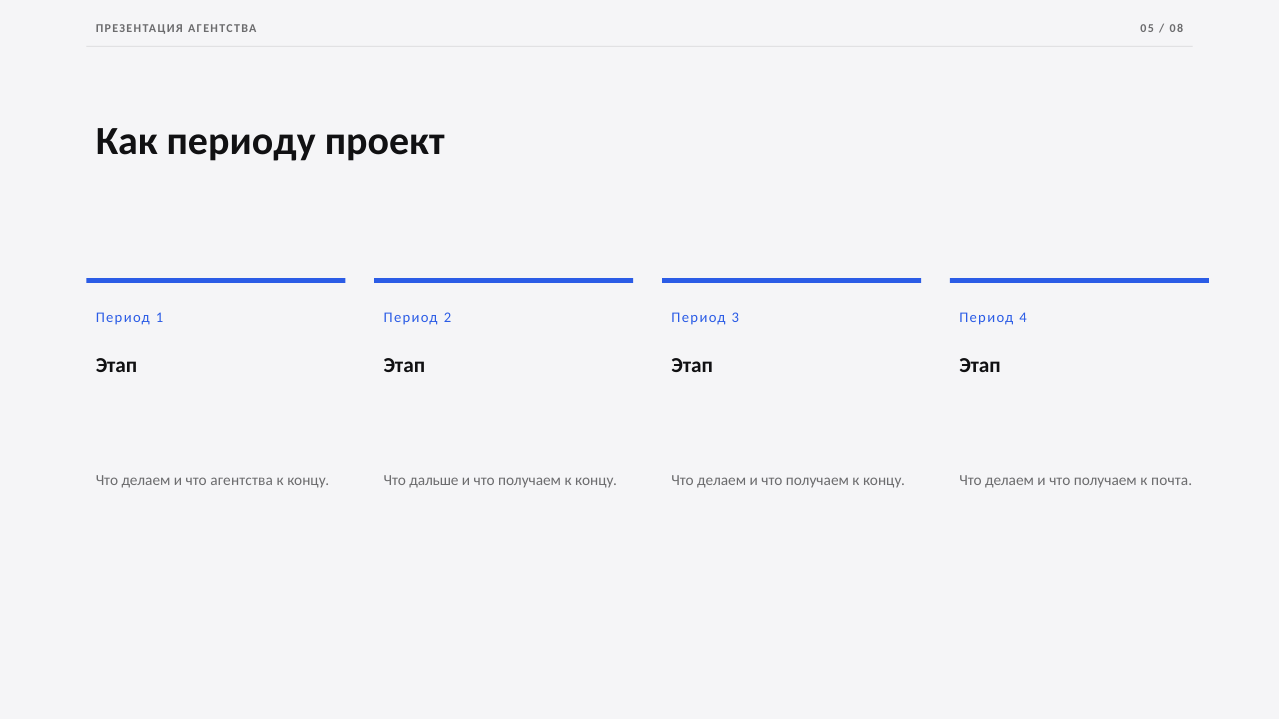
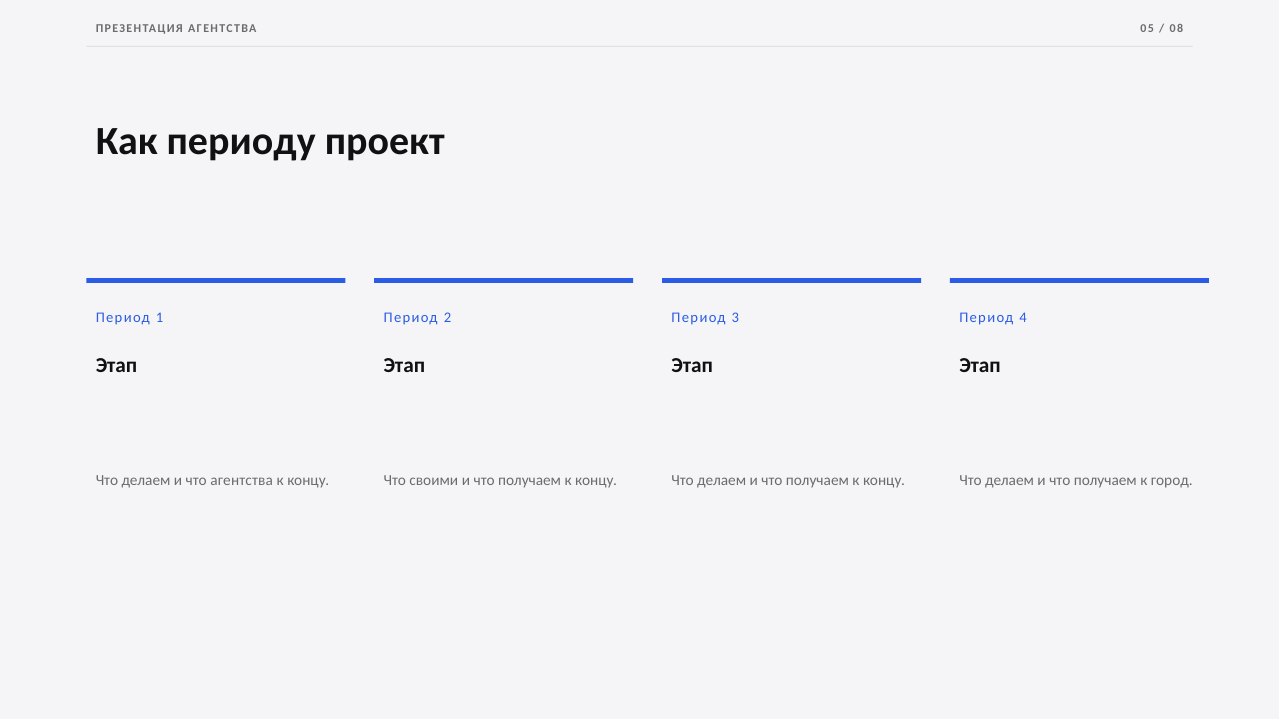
дальше: дальше -> своими
почта: почта -> город
